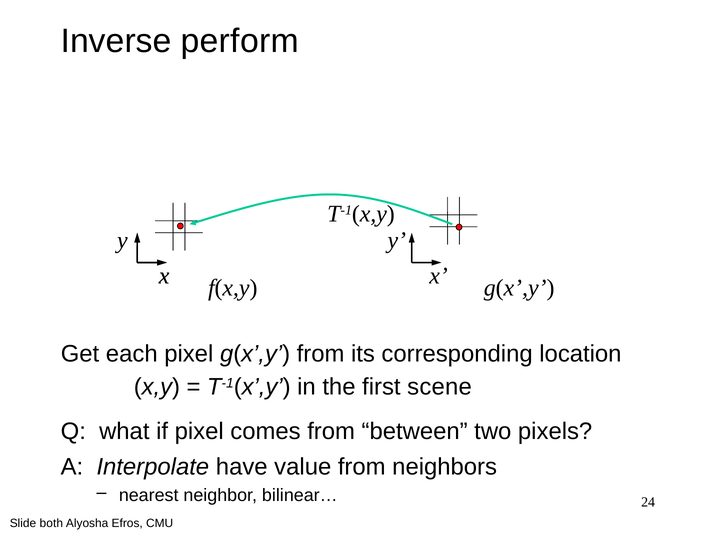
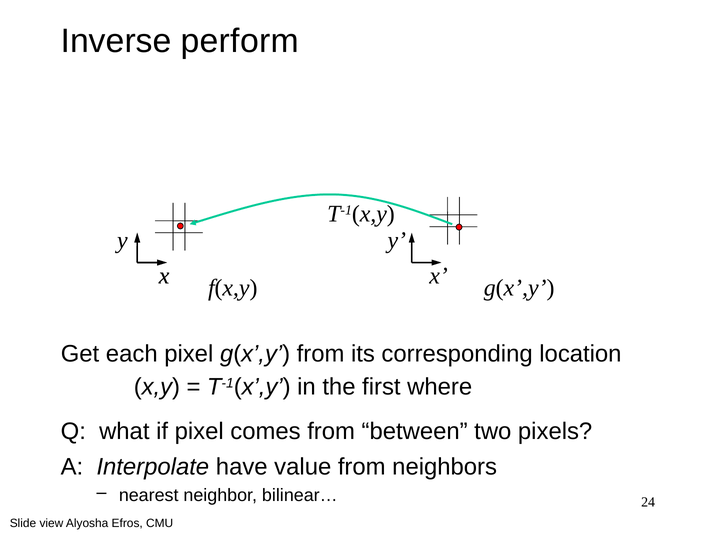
scene: scene -> where
both: both -> view
